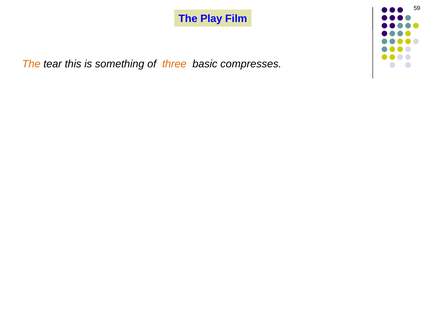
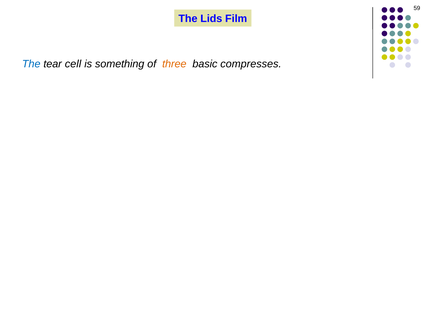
Play: Play -> Lids
The at (31, 64) colour: orange -> blue
this: this -> cell
